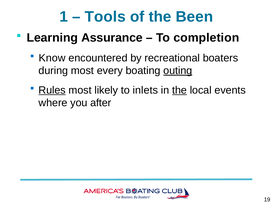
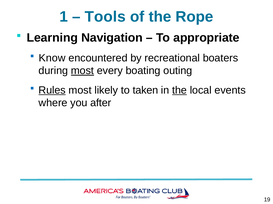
Been: Been -> Rope
Assurance: Assurance -> Navigation
completion: completion -> appropriate
most at (82, 71) underline: none -> present
outing underline: present -> none
inlets: inlets -> taken
